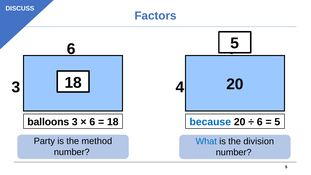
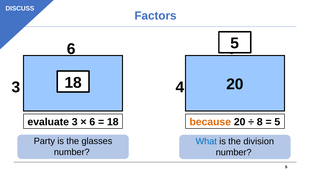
balloons: balloons -> evaluate
because colour: blue -> orange
6 at (260, 122): 6 -> 8
method: method -> glasses
